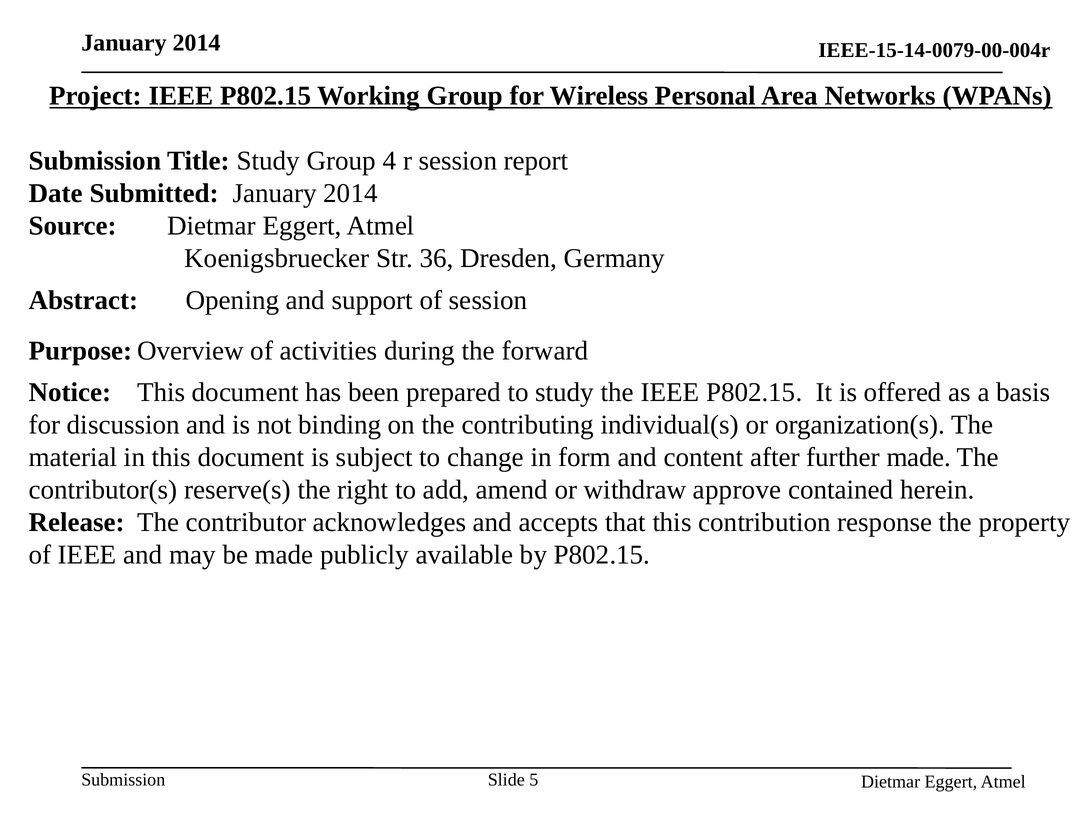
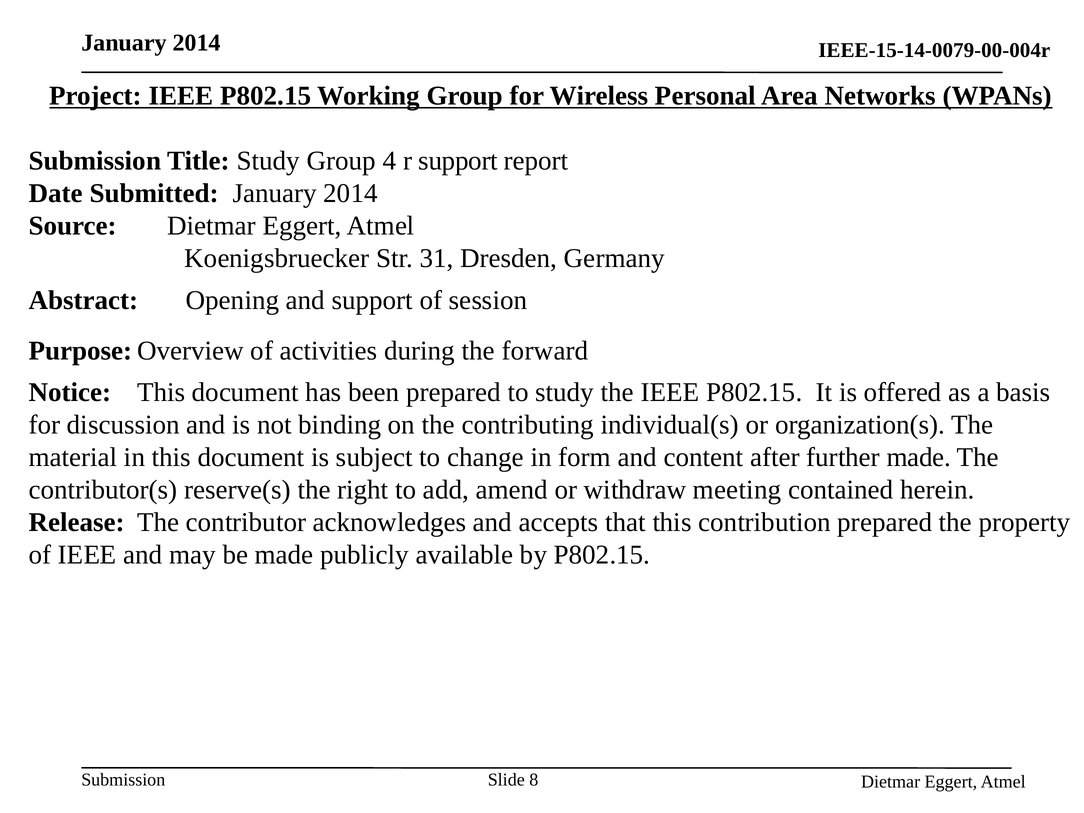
r session: session -> support
36: 36 -> 31
approve: approve -> meeting
contribution response: response -> prepared
5: 5 -> 8
